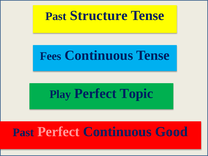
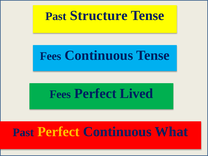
Play at (60, 94): Play -> Fees
Topic: Topic -> Lived
Perfect at (58, 132) colour: pink -> yellow
Good: Good -> What
